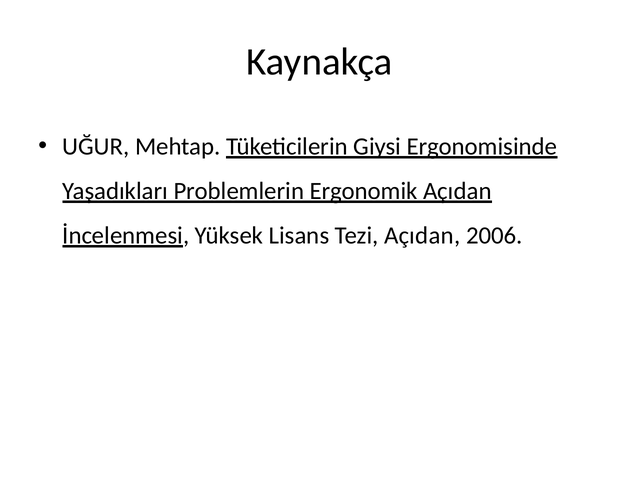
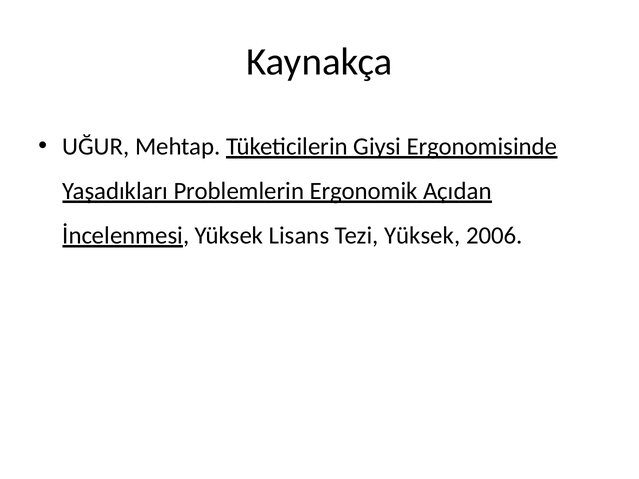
Tezi Açıdan: Açıdan -> Yüksek
